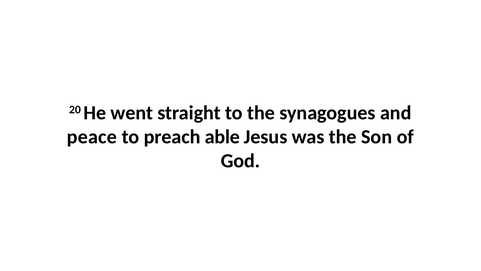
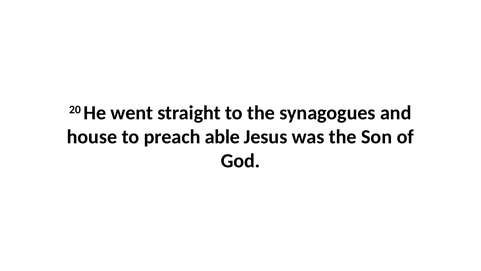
peace: peace -> house
